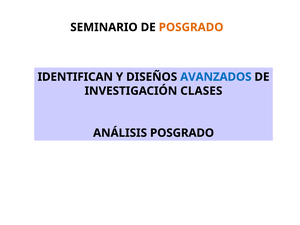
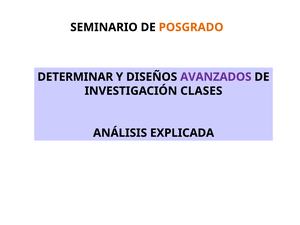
IDENTIFICAN: IDENTIFICAN -> DETERMINAR
AVANZADOS colour: blue -> purple
ANÁLISIS POSGRADO: POSGRADO -> EXPLICADA
